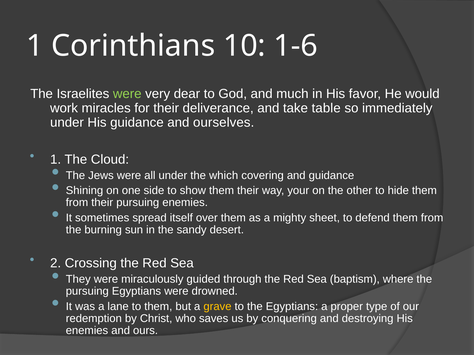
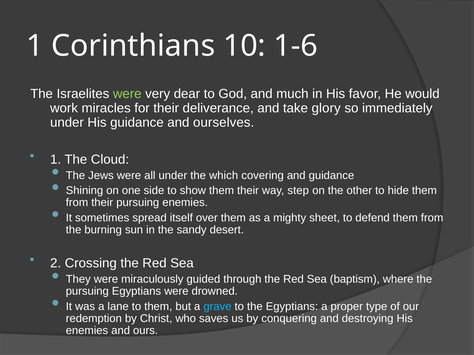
table: table -> glory
your: your -> step
grave colour: yellow -> light blue
